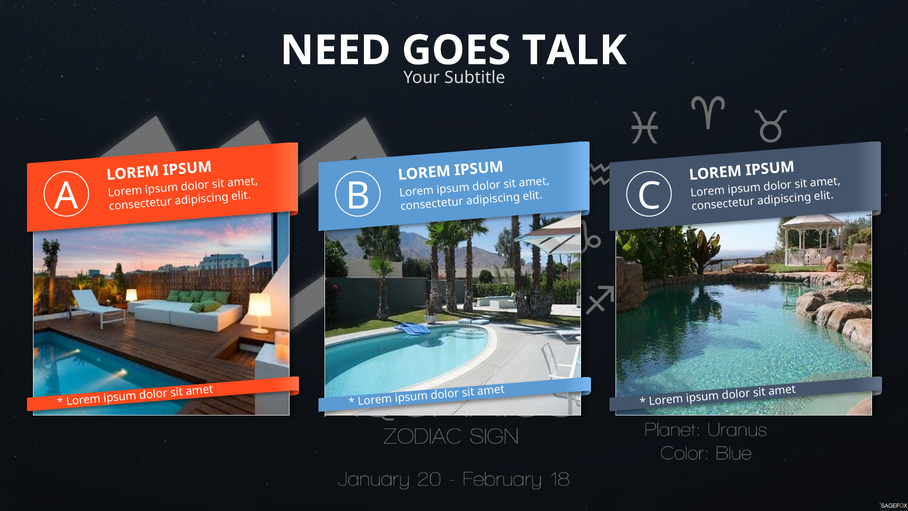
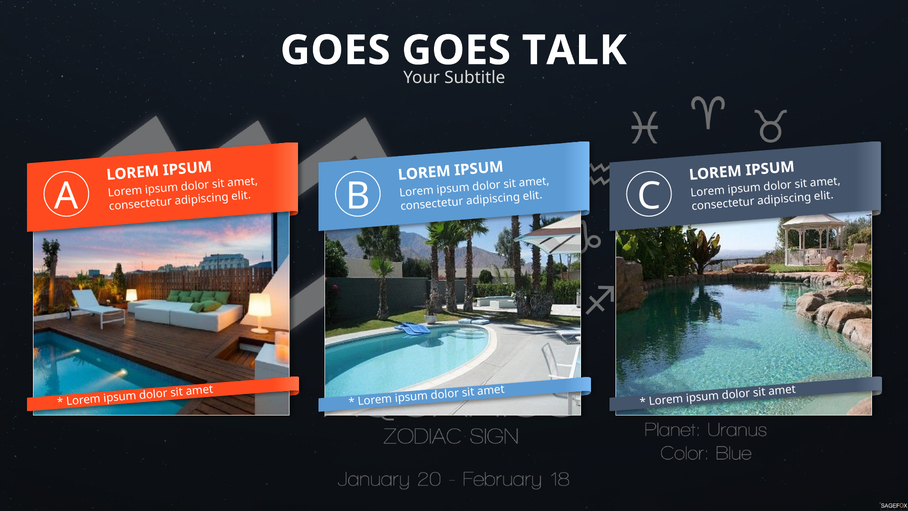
NEED at (335, 50): NEED -> GOES
